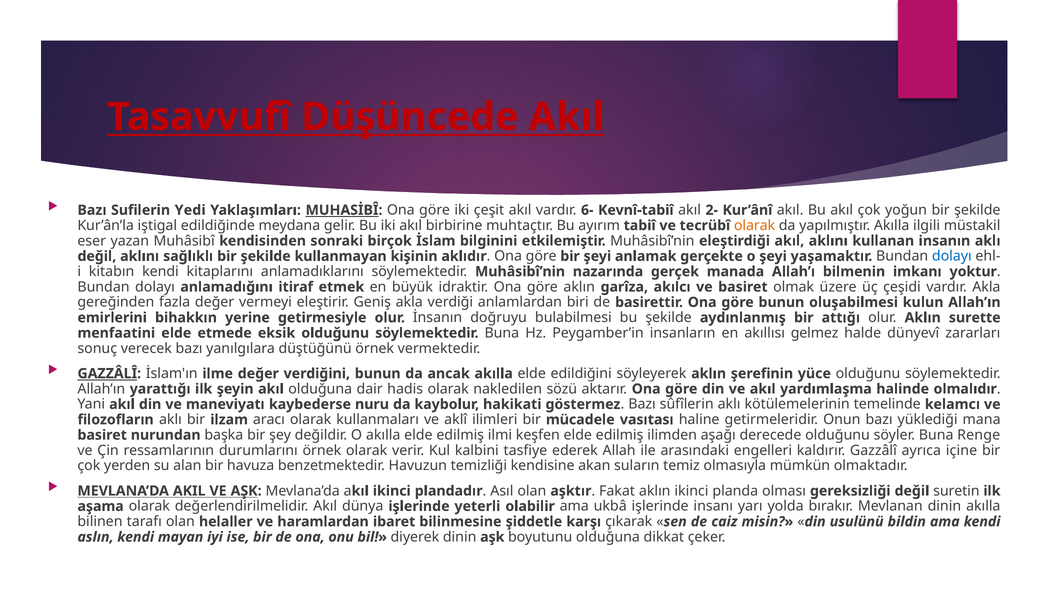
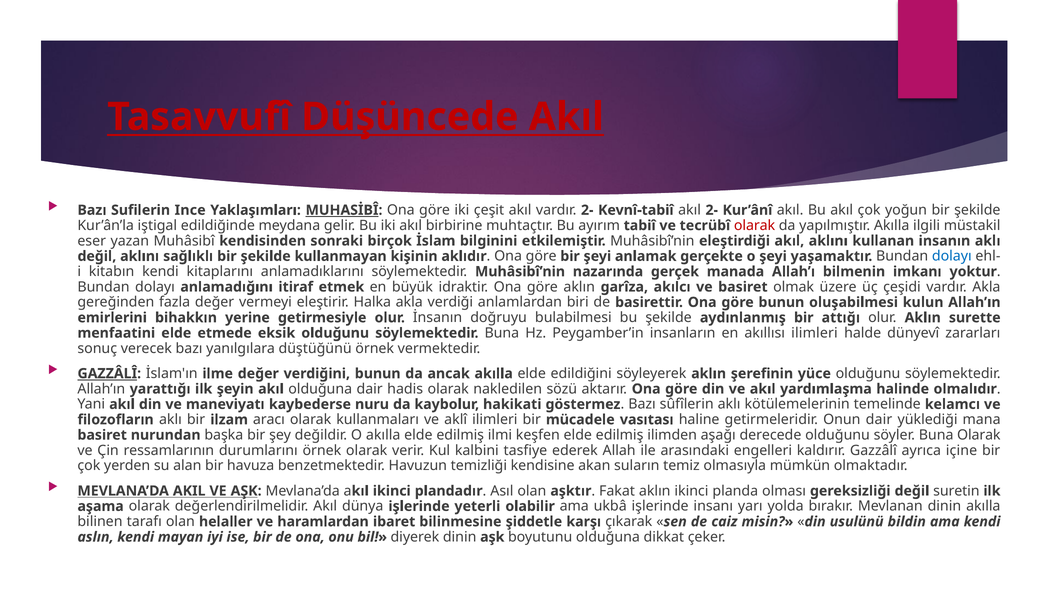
Yedi: Yedi -> Ince
vardır 6-: 6- -> 2-
olarak at (755, 226) colour: orange -> red
Geniş: Geniş -> Halka
akıllısı gelmez: gelmez -> ilimleri
Onun bazı: bazı -> dair
Buna Renge: Renge -> Olarak
